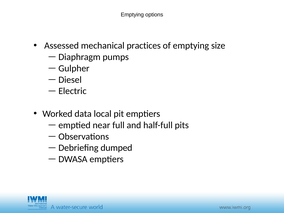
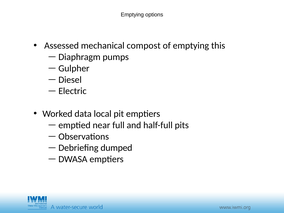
practices: practices -> compost
size: size -> this
